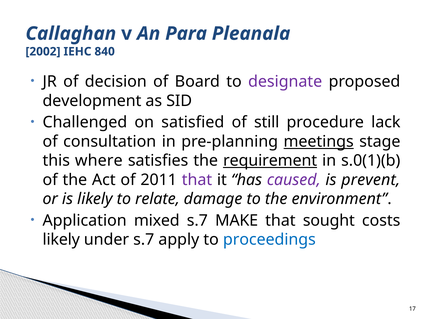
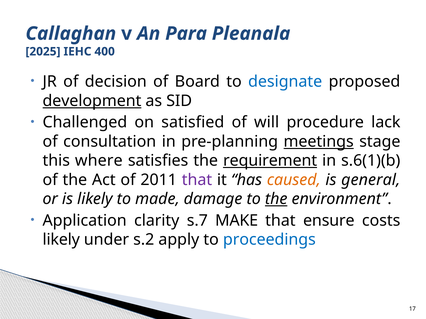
2002: 2002 -> 2025
840: 840 -> 400
designate colour: purple -> blue
development underline: none -> present
still: still -> will
s.0(1)(b: s.0(1)(b -> s.6(1)(b
caused colour: purple -> orange
prevent: prevent -> general
relate: relate -> made
the at (276, 199) underline: none -> present
mixed: mixed -> clarity
sought: sought -> ensure
under s.7: s.7 -> s.2
